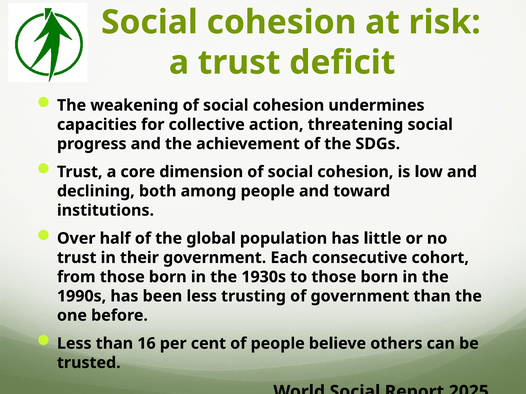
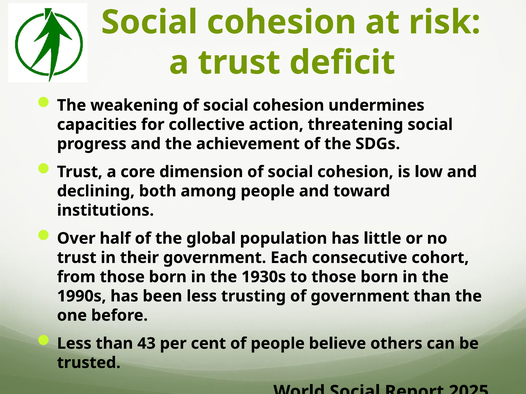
16: 16 -> 43
